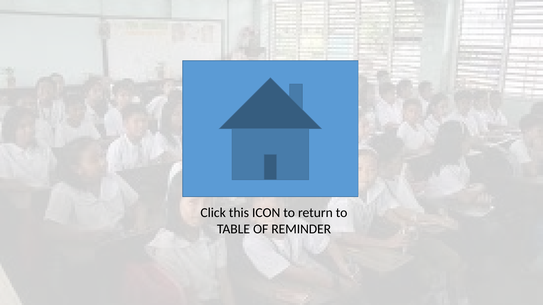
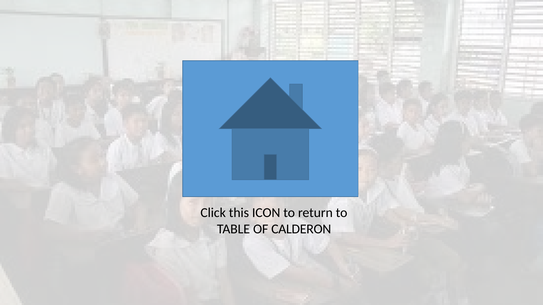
REMINDER: REMINDER -> CALDERON
